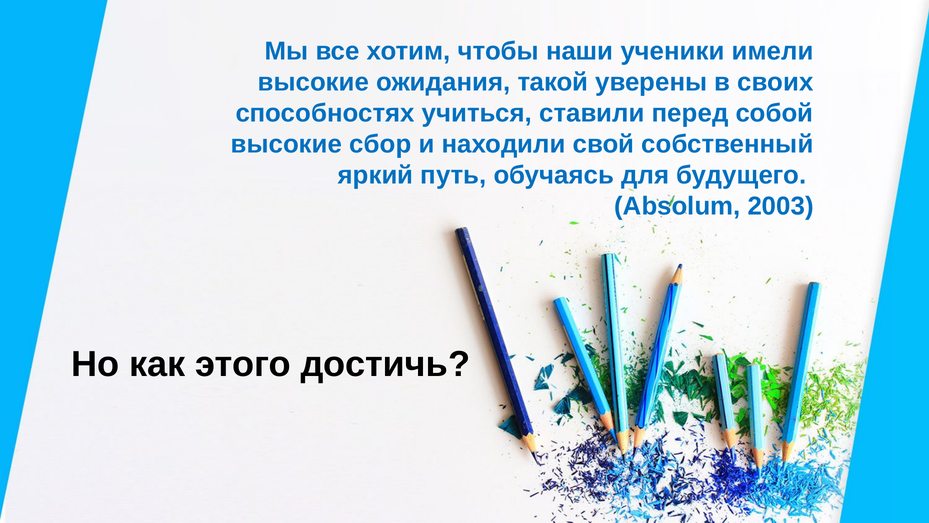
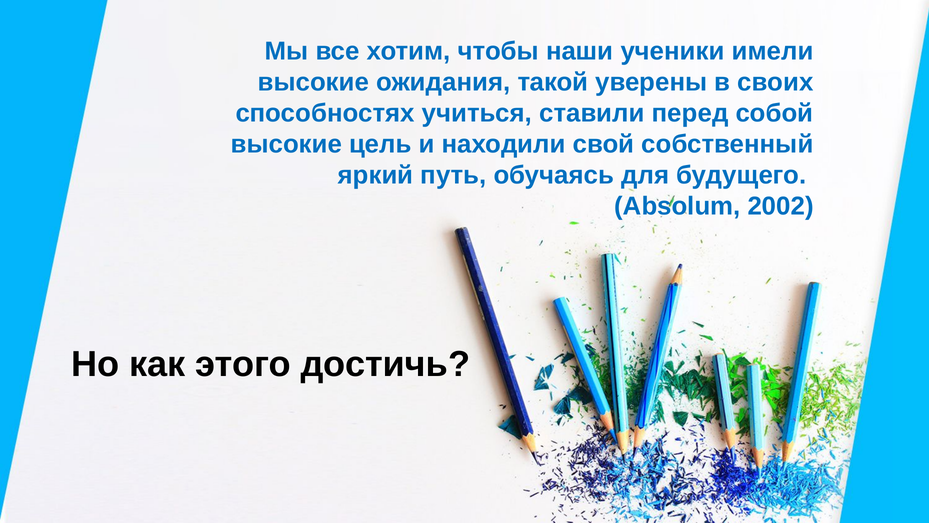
сбор: сбор -> цель
2003: 2003 -> 2002
